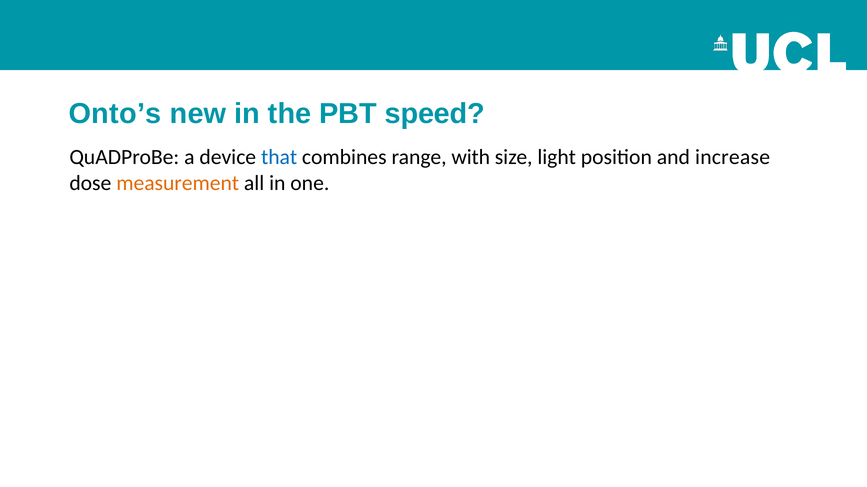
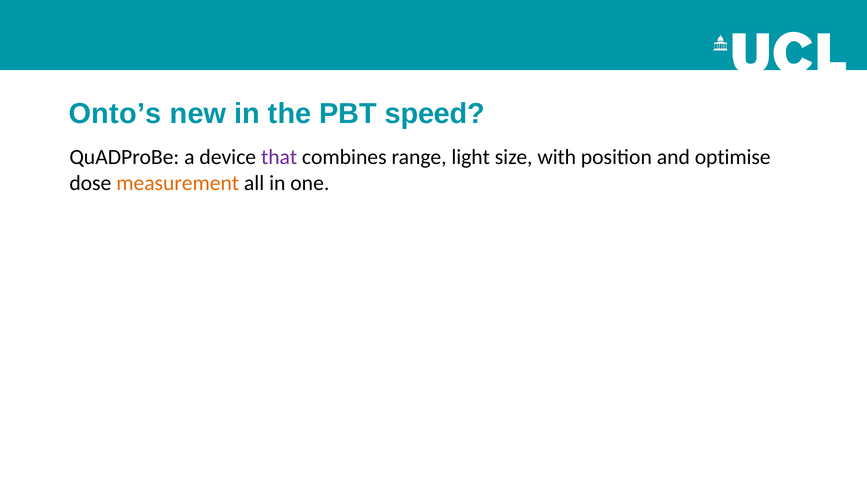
that colour: blue -> purple
with: with -> light
light: light -> with
increase: increase -> optimise
